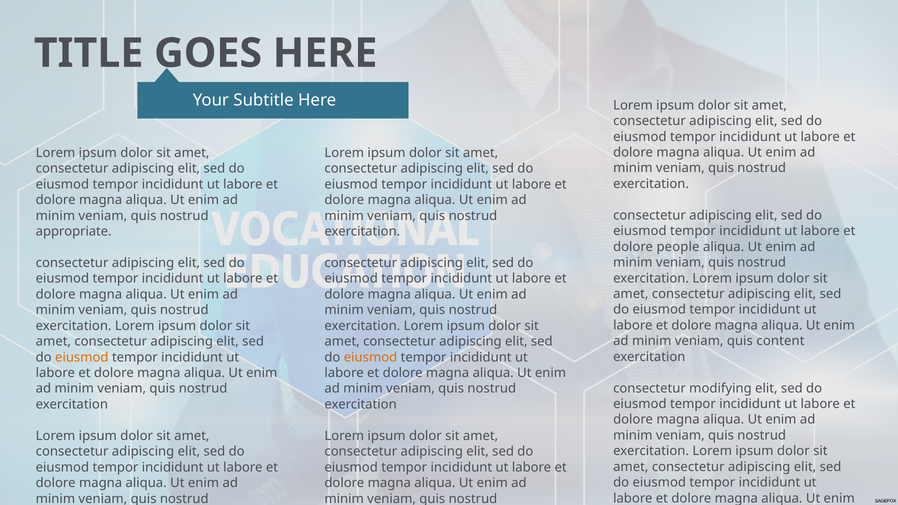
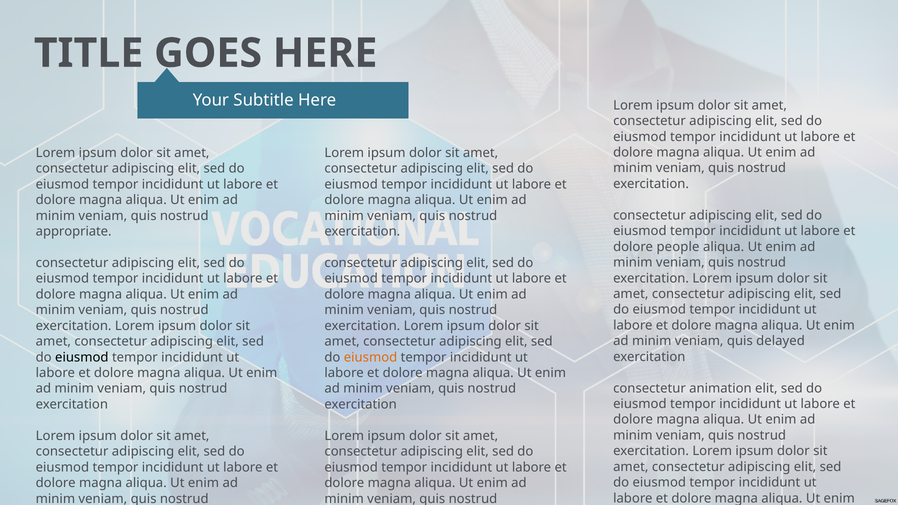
content: content -> delayed
eiusmod at (82, 357) colour: orange -> black
modifying: modifying -> animation
